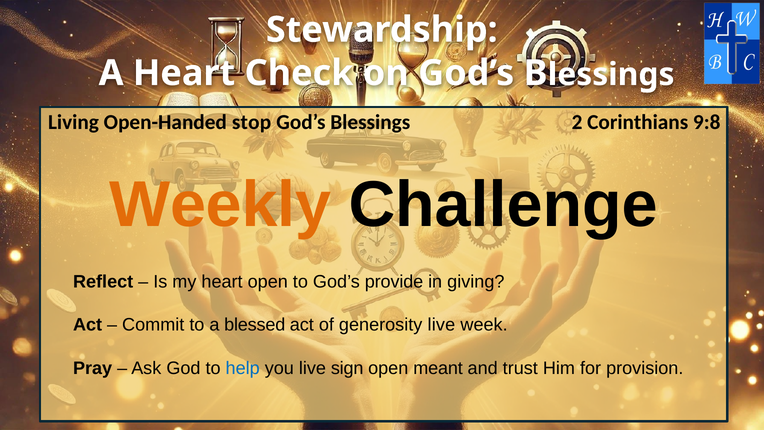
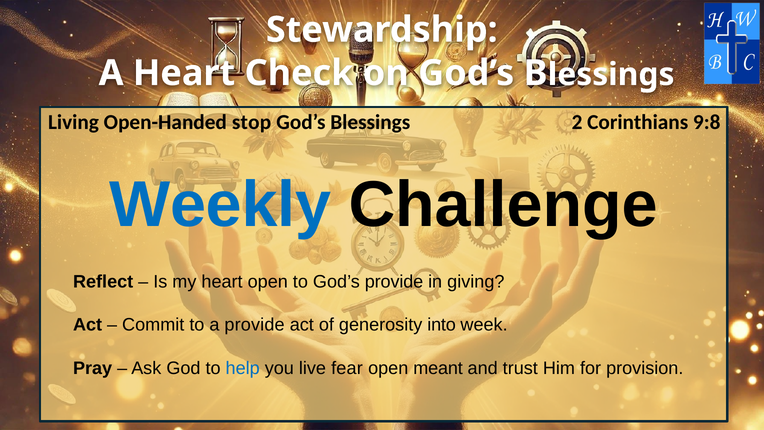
Weekly colour: orange -> blue
a blessed: blessed -> provide
generosity live: live -> into
sign: sign -> fear
